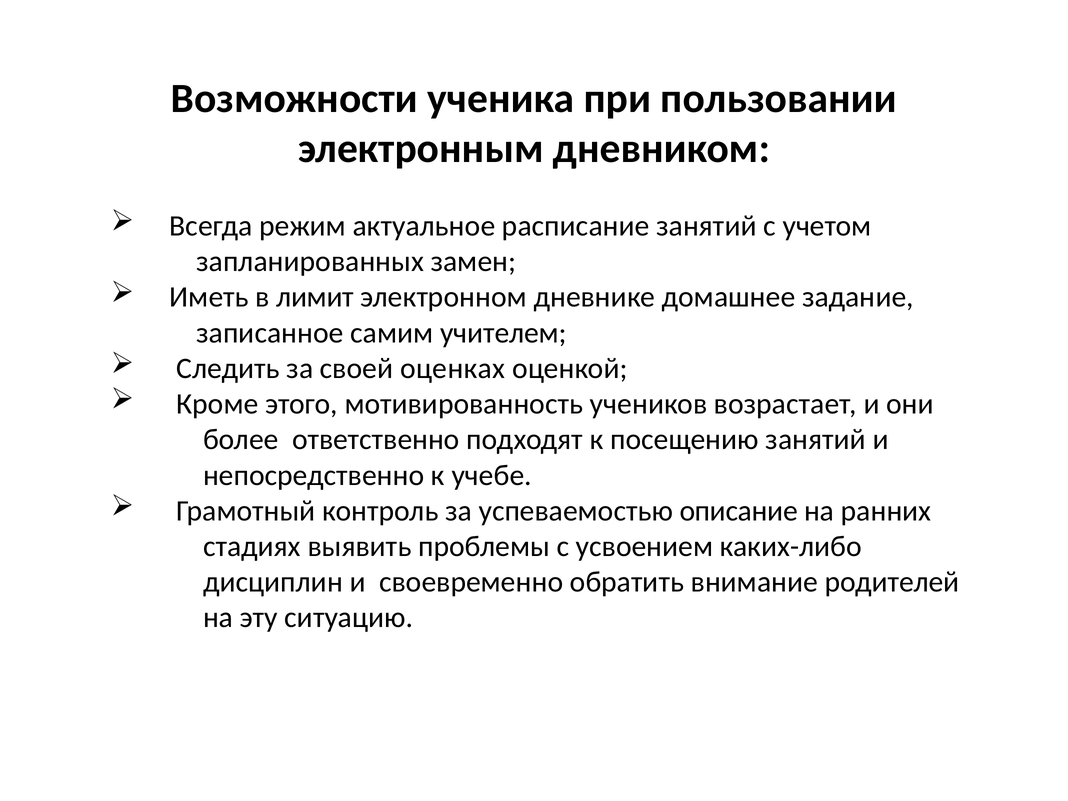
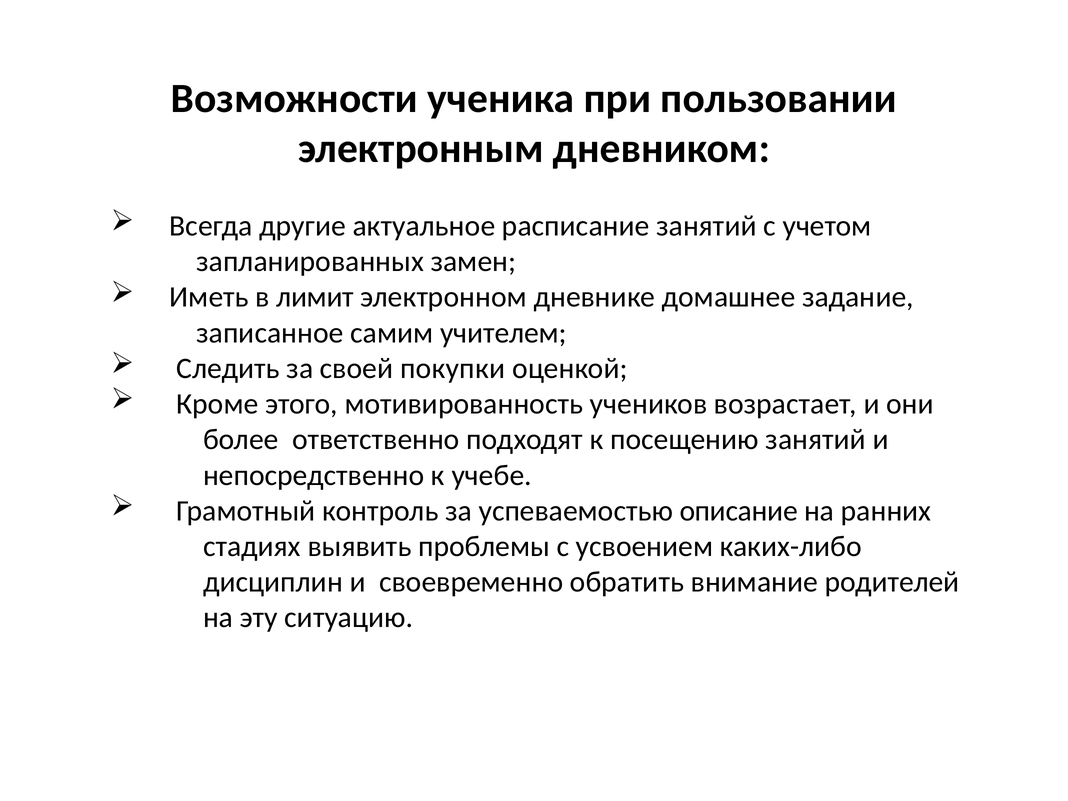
режим: режим -> другие
оценках: оценках -> покупки
